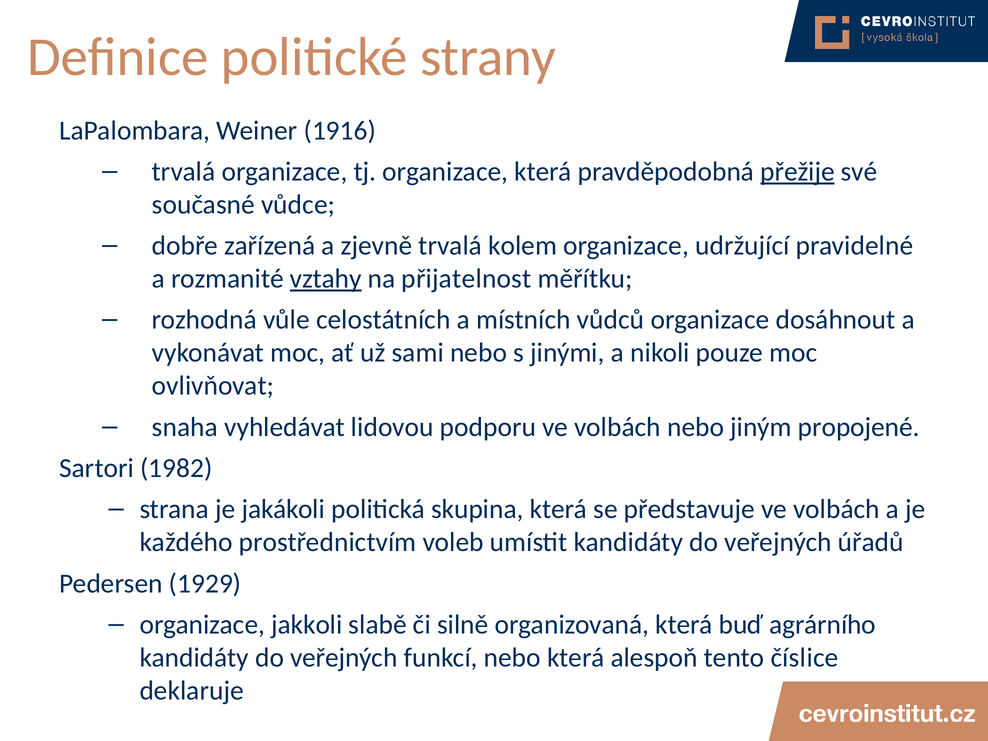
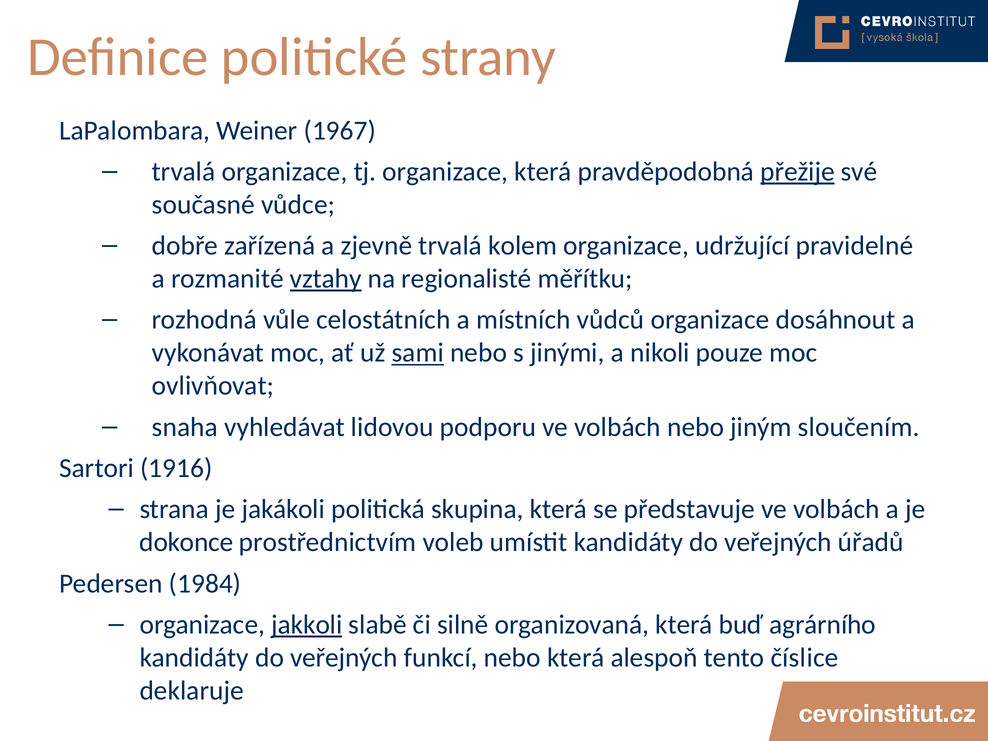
1916: 1916 -> 1967
přijatelnost: přijatelnost -> regionalisté
sami underline: none -> present
propojené: propojené -> sloučením
1982: 1982 -> 1916
každého: každého -> dokonce
1929: 1929 -> 1984
jakkoli underline: none -> present
